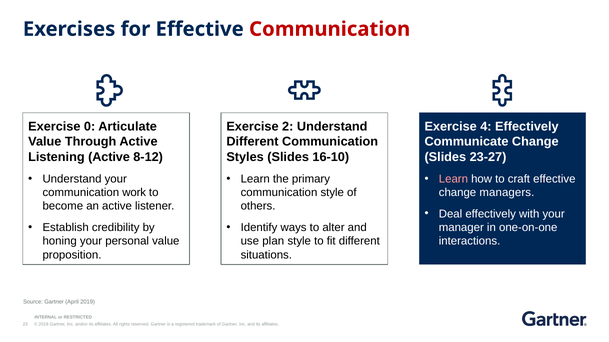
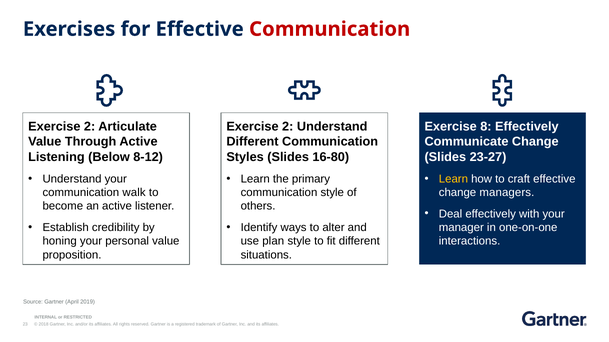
0 at (90, 127): 0 -> 2
4: 4 -> 8
Listening Active: Active -> Below
16-10: 16-10 -> 16-80
Learn at (453, 179) colour: pink -> yellow
work: work -> walk
